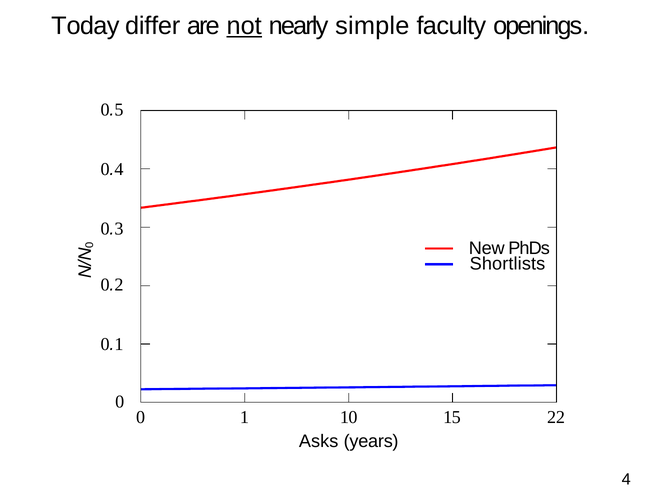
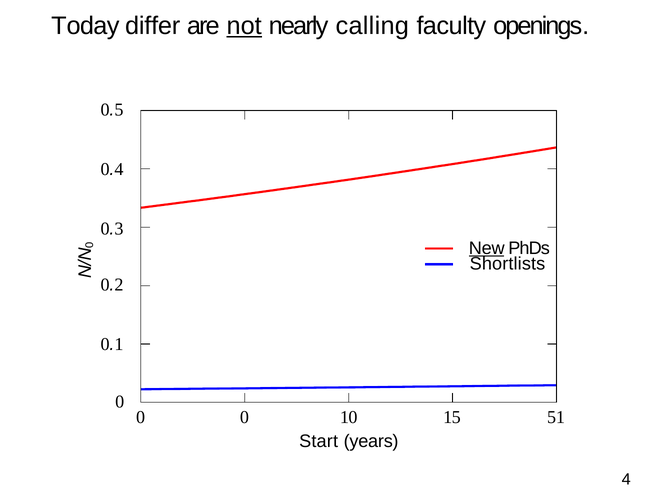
simple: simple -> calling
New underline: none -> present
0 1: 1 -> 0
22: 22 -> 51
Asks: Asks -> Start
